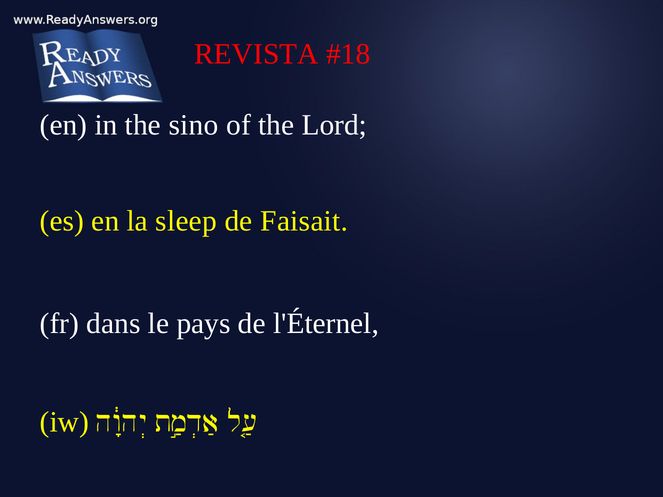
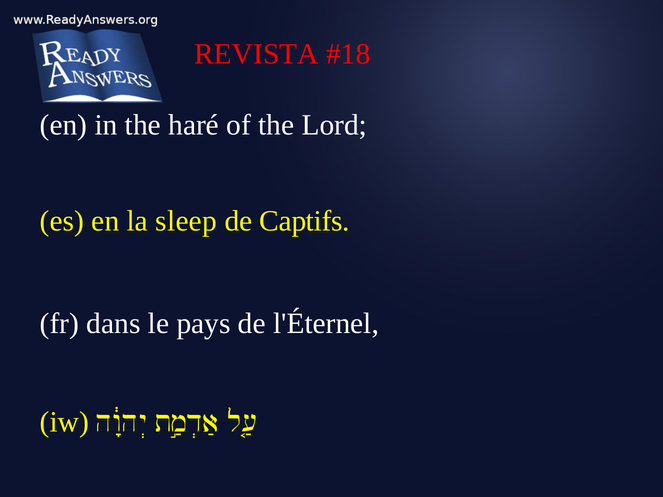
sino: sino -> haré
Faisait: Faisait -> Captifs
